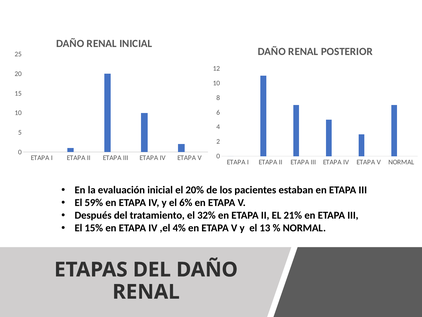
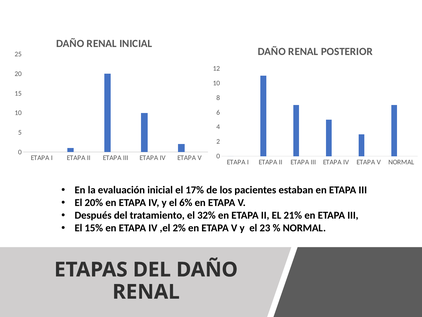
20%: 20% -> 17%
59%: 59% -> 20%
4%: 4% -> 2%
13: 13 -> 23
